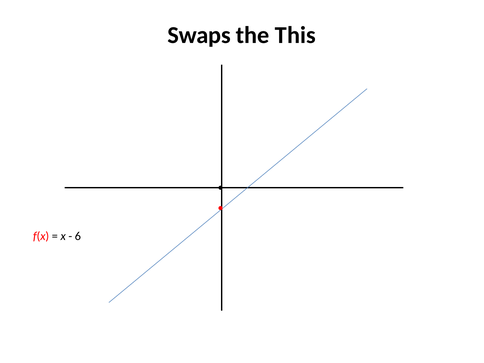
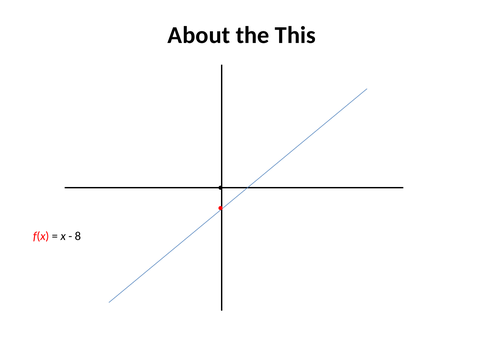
Swaps: Swaps -> About
6: 6 -> 8
